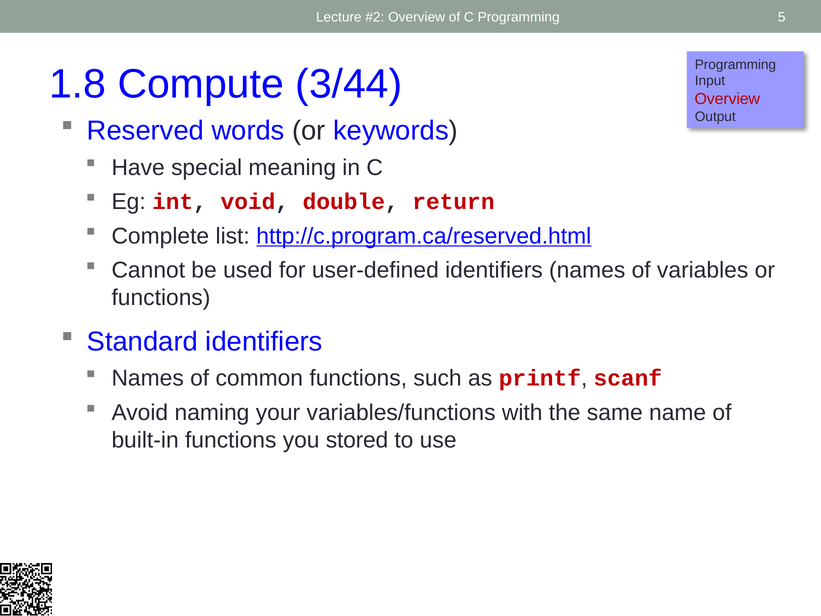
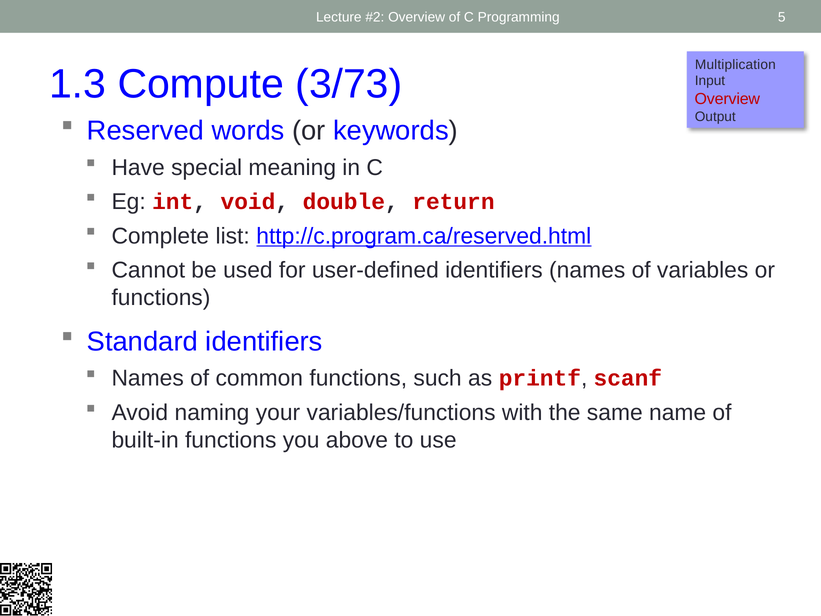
Programming at (735, 64): Programming -> Multiplication
1.8: 1.8 -> 1.3
3/44: 3/44 -> 3/73
stored: stored -> above
